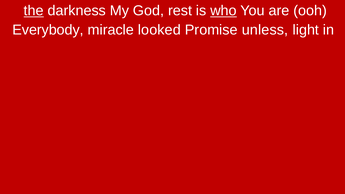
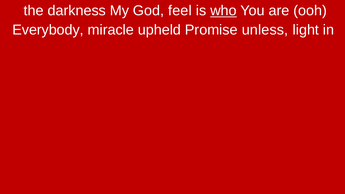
the underline: present -> none
rest: rest -> feel
looked: looked -> upheld
